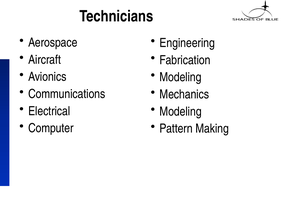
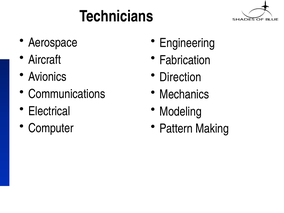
Modeling at (181, 77): Modeling -> Direction
